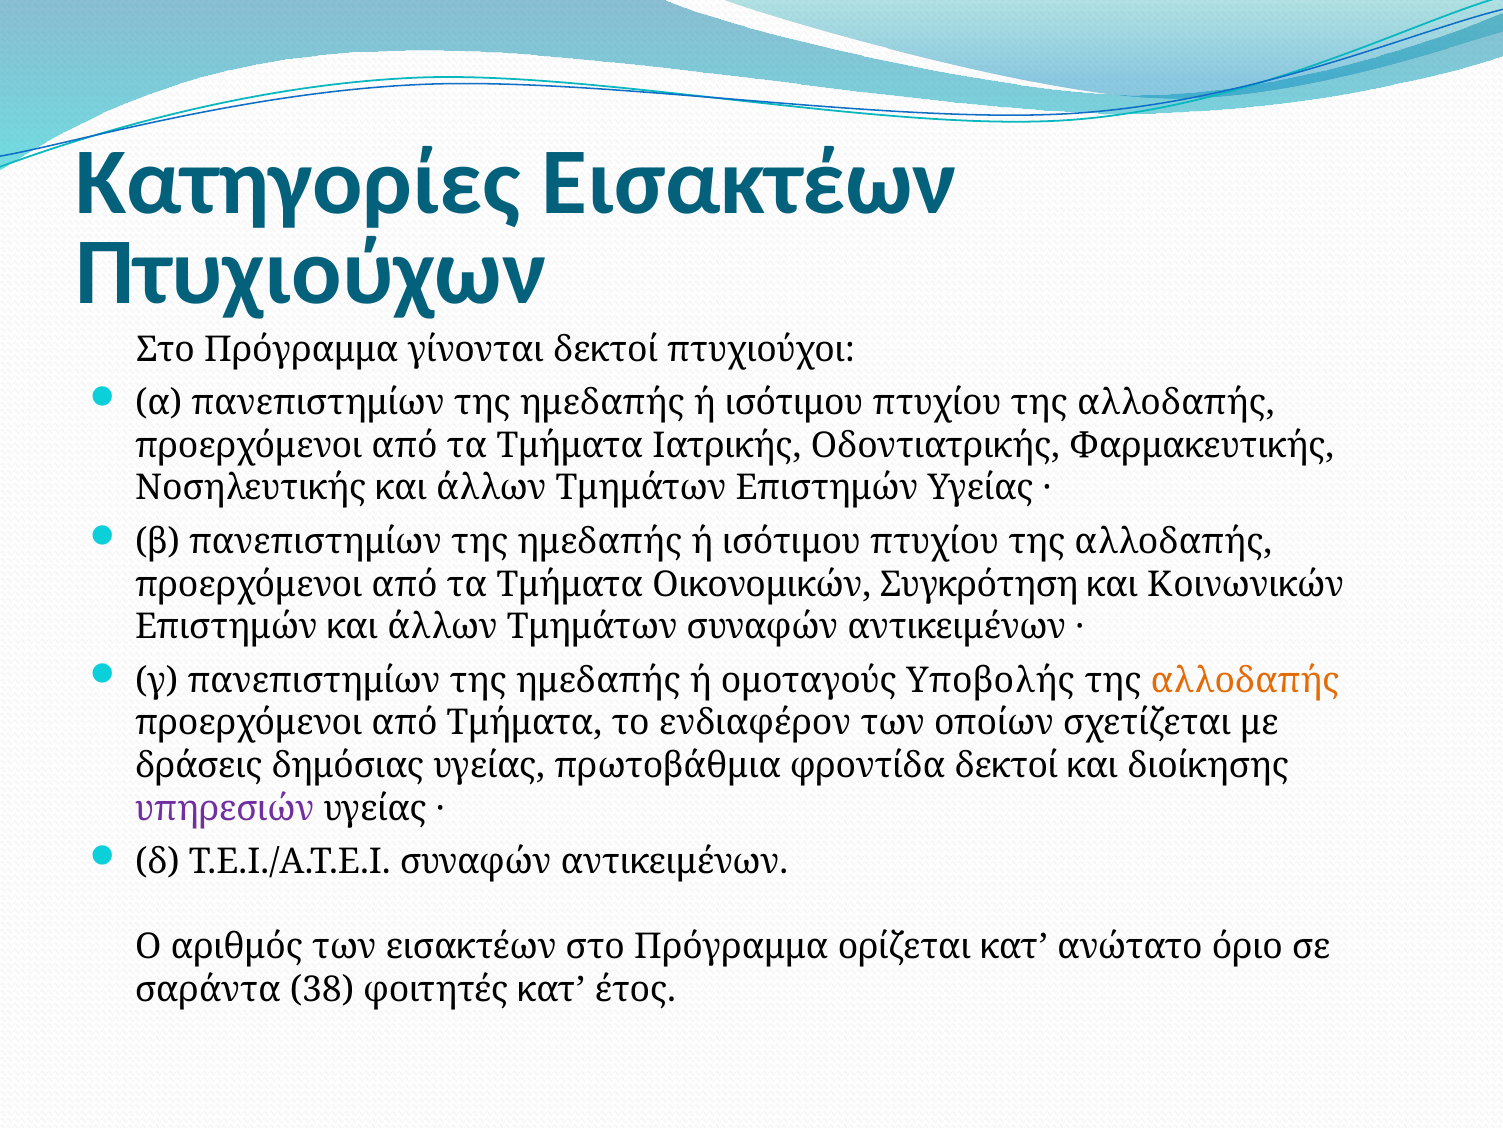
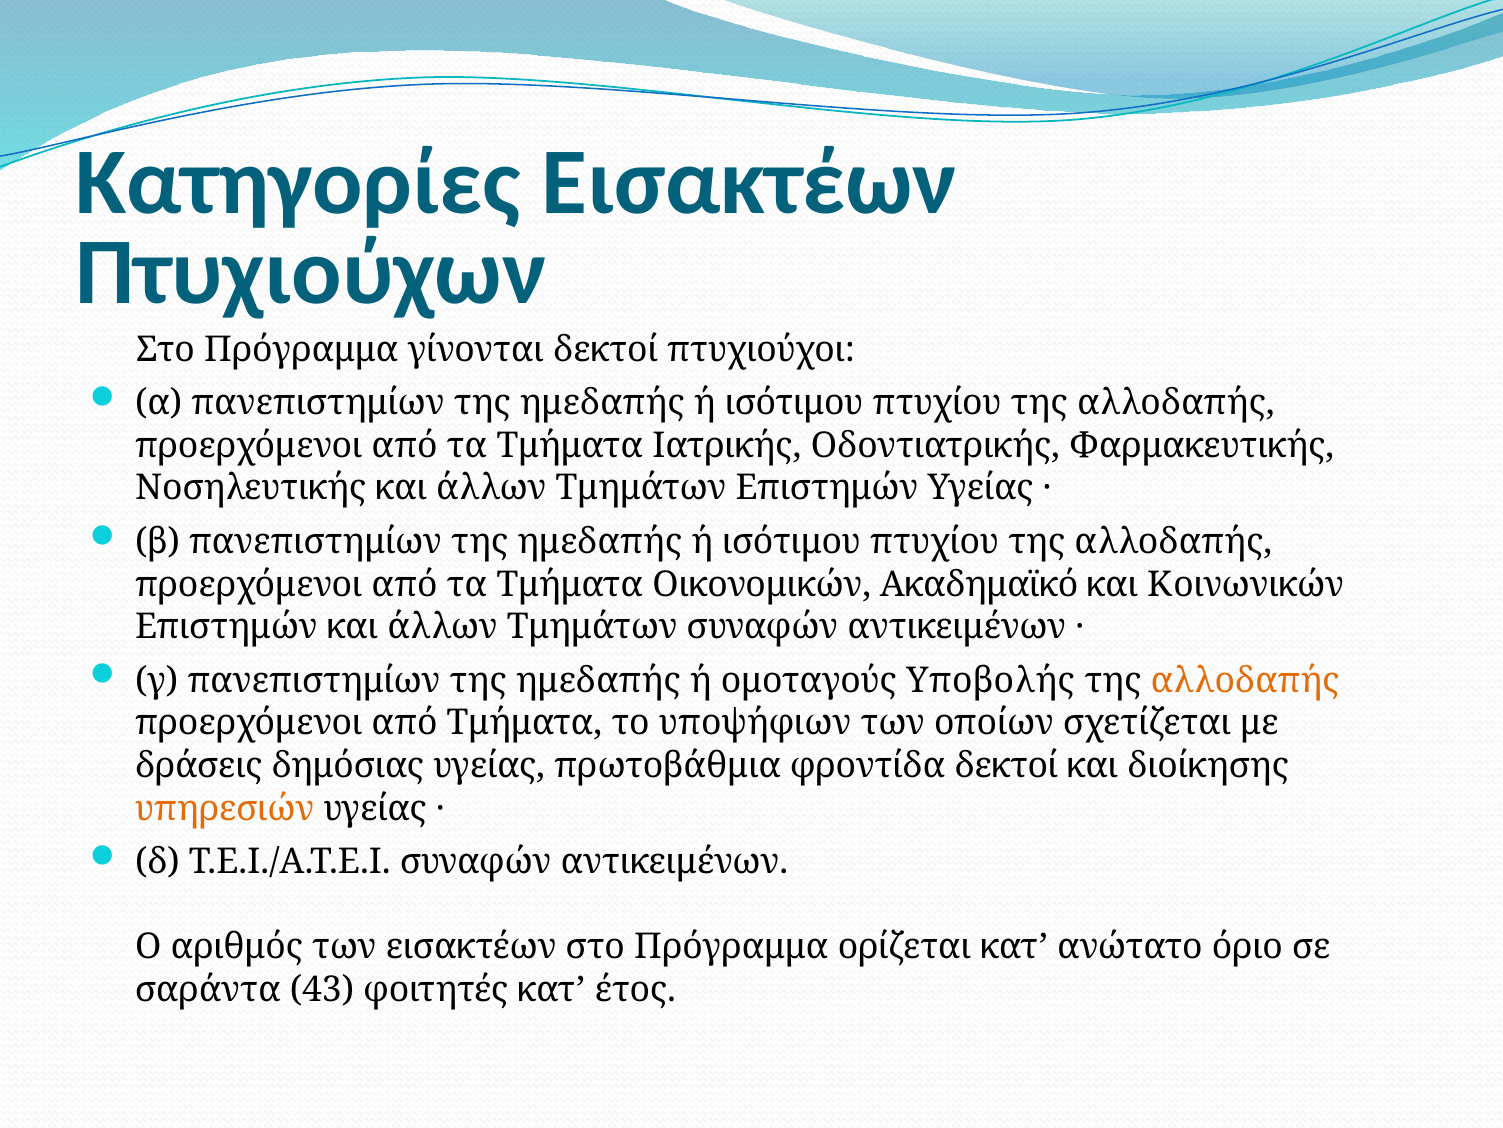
Συγκρότηση: Συγκρότηση -> Ακαδημαϊκό
ενδιαφέρον: ενδιαφέρον -> υποψήφιων
υπηρεσιών colour: purple -> orange
38: 38 -> 43
